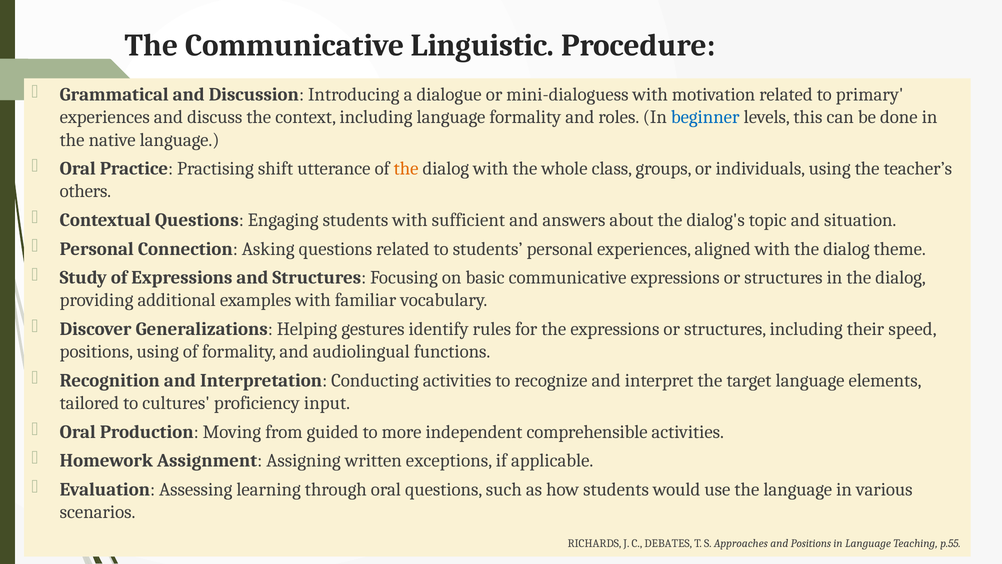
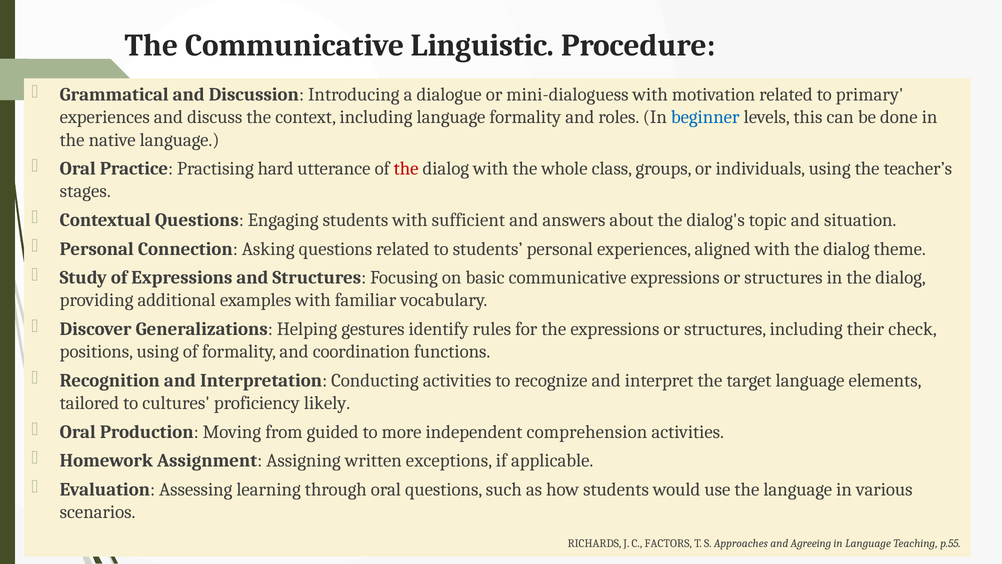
shift: shift -> hard
the at (406, 169) colour: orange -> red
others: others -> stages
speed: speed -> check
audiolingual: audiolingual -> coordination
input: input -> likely
comprehensible: comprehensible -> comprehension
DEBATES: DEBATES -> FACTORS
and Positions: Positions -> Agreeing
